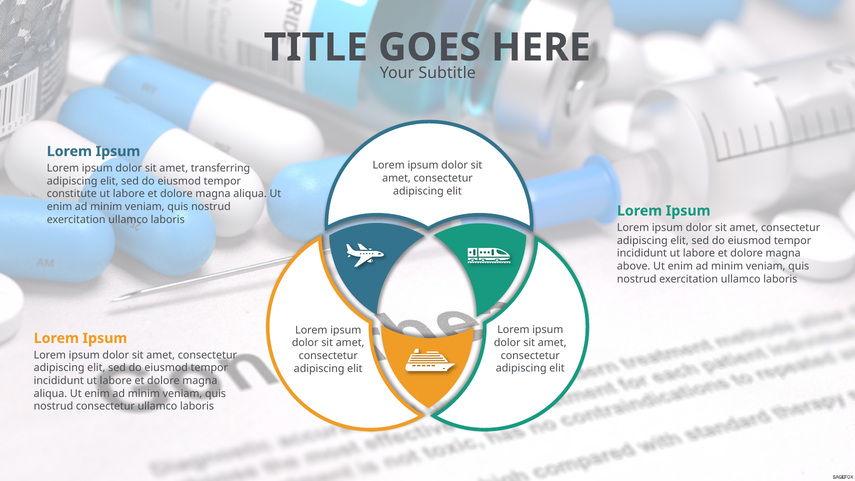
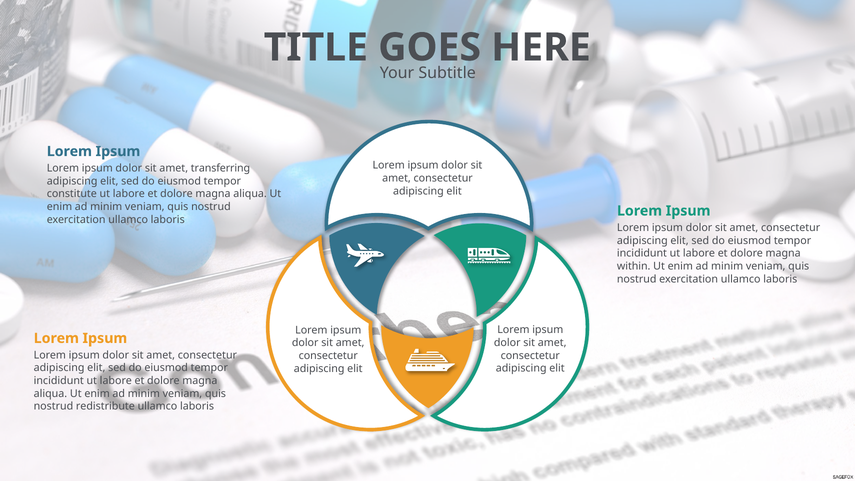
above: above -> within
nostrud consectetur: consectetur -> redistribute
